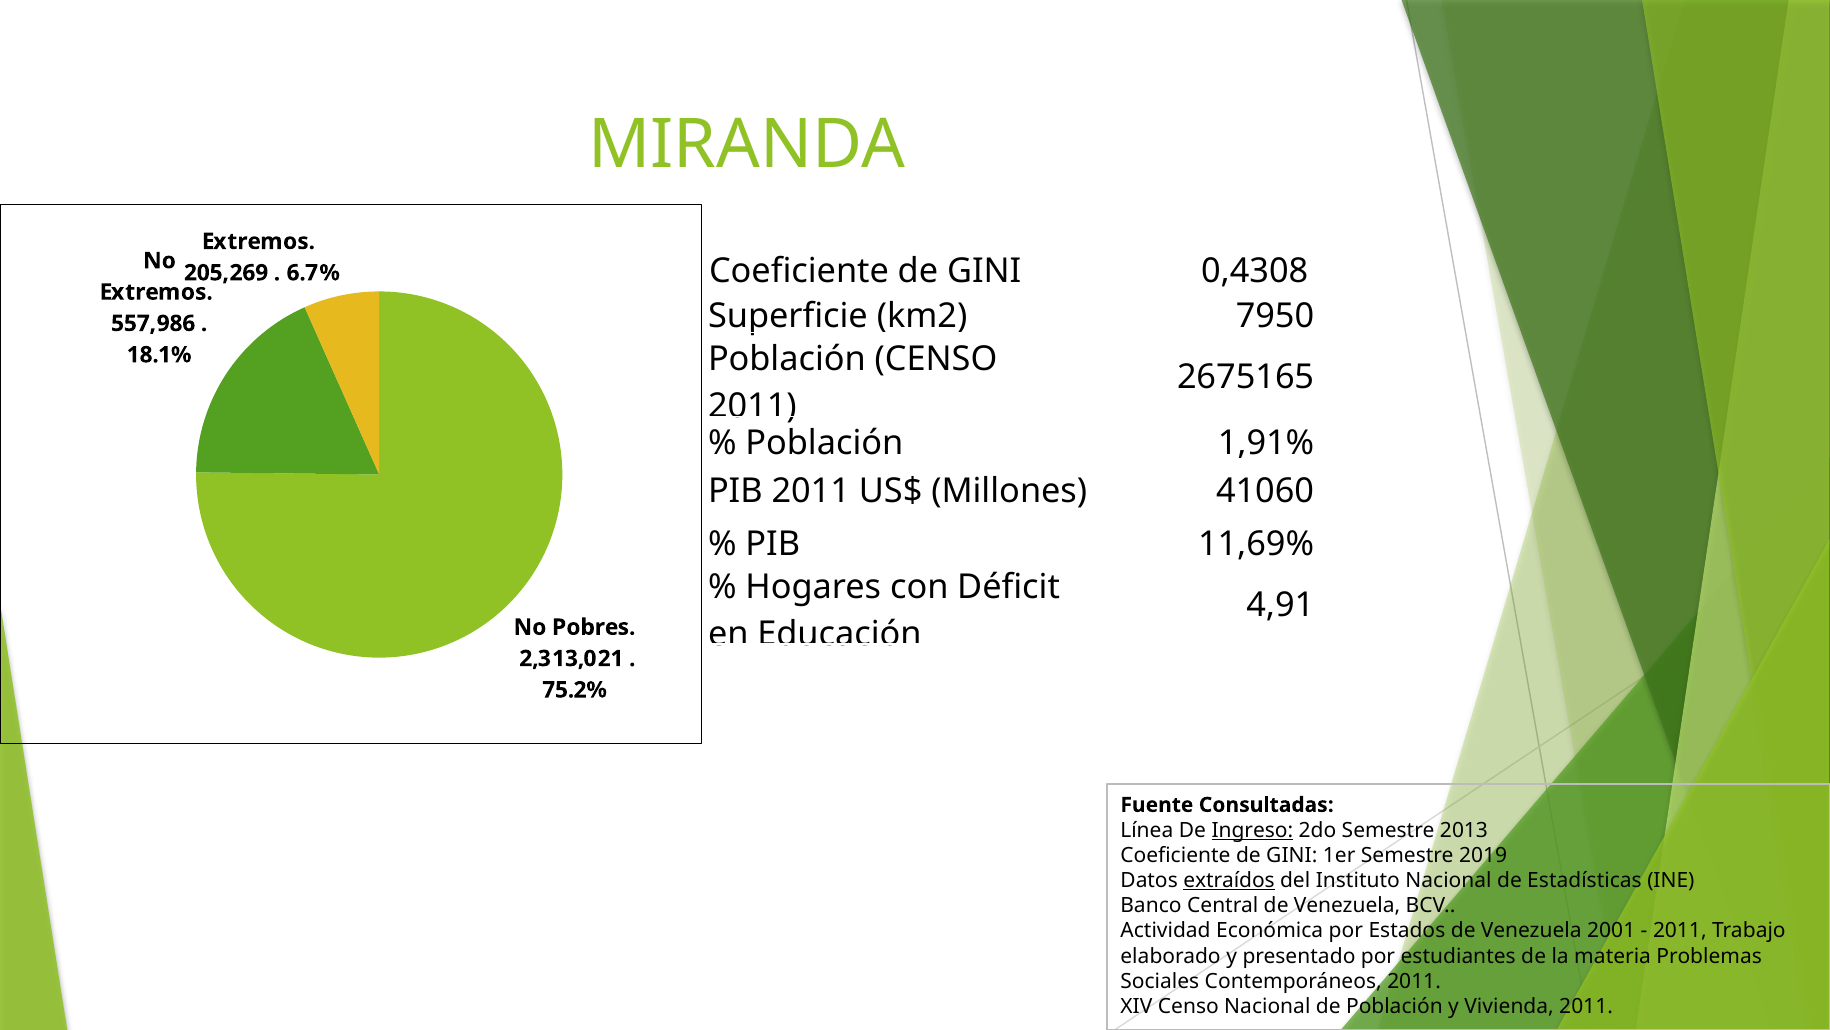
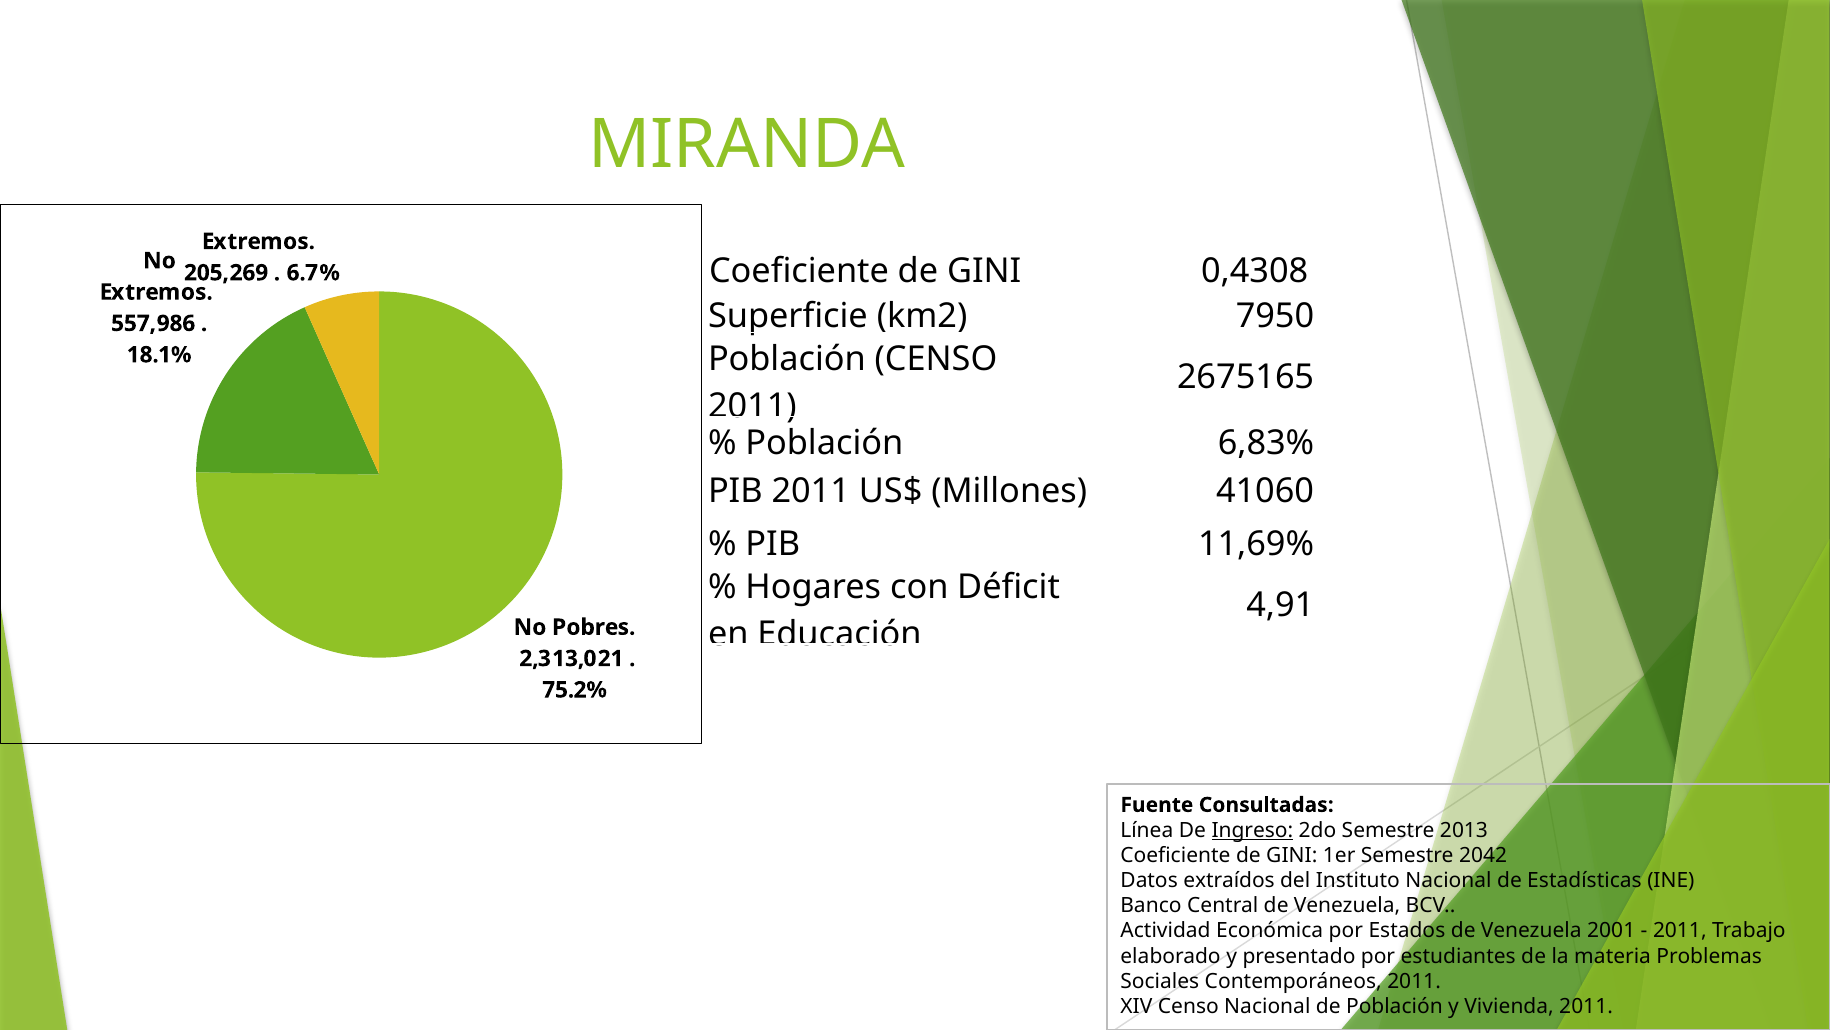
1,91%: 1,91% -> 6,83%
2019: 2019 -> 2042
extraídos underline: present -> none
